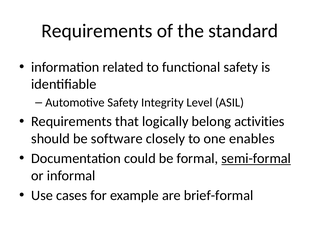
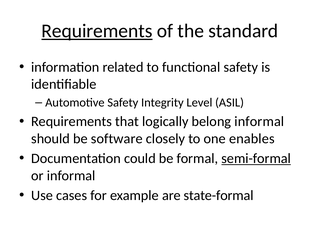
Requirements at (97, 31) underline: none -> present
belong activities: activities -> informal
brief-formal: brief-formal -> state-formal
